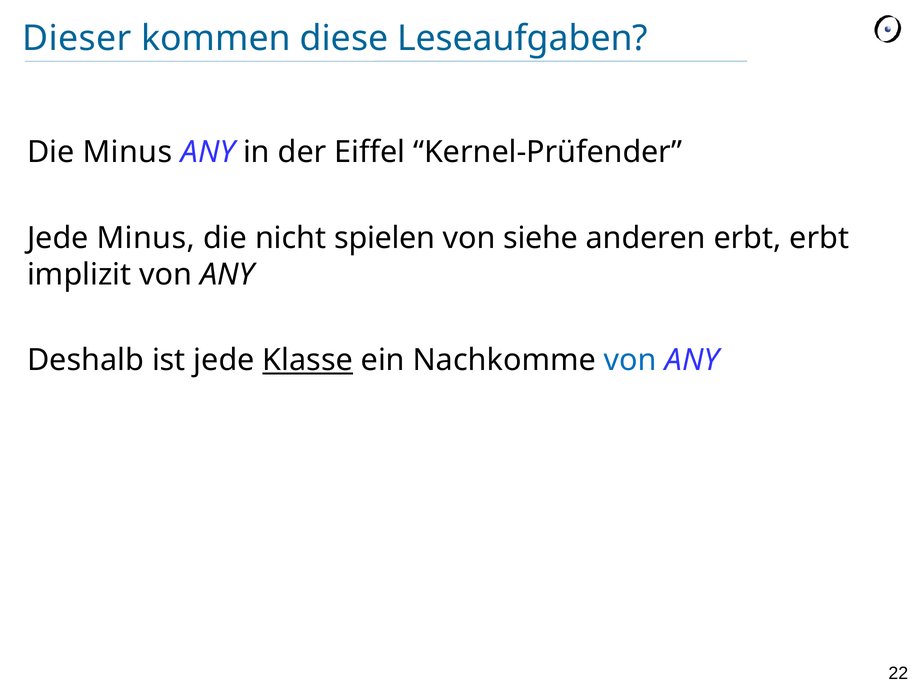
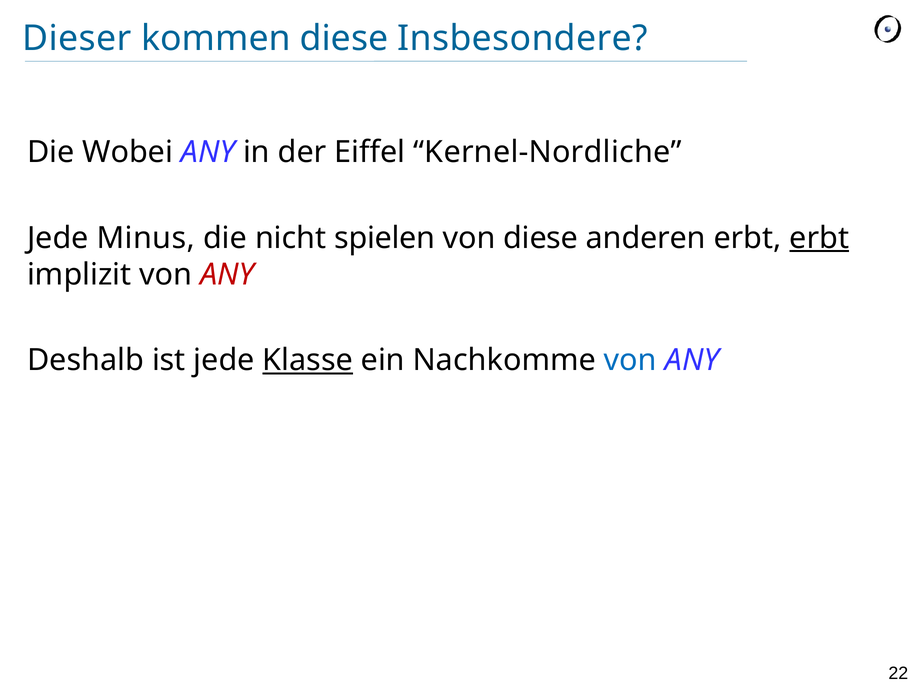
Leseaufgaben: Leseaufgaben -> Insbesondere
Die Minus: Minus -> Wobei
Kernel-Prüfender: Kernel-Prüfender -> Kernel-Nordliche
von siehe: siehe -> diese
erbt at (819, 238) underline: none -> present
ANY at (227, 275) colour: black -> red
